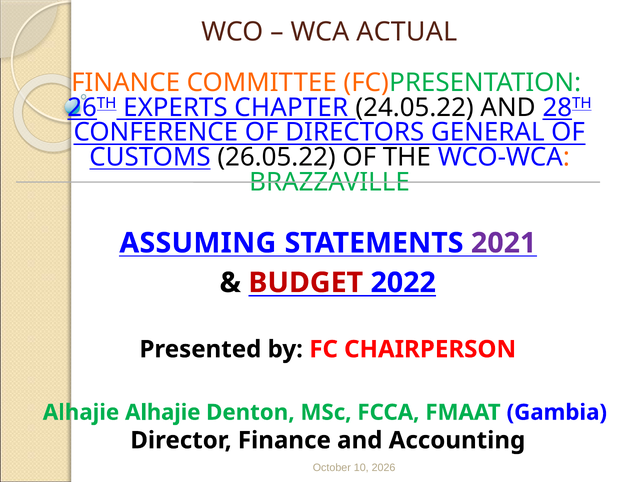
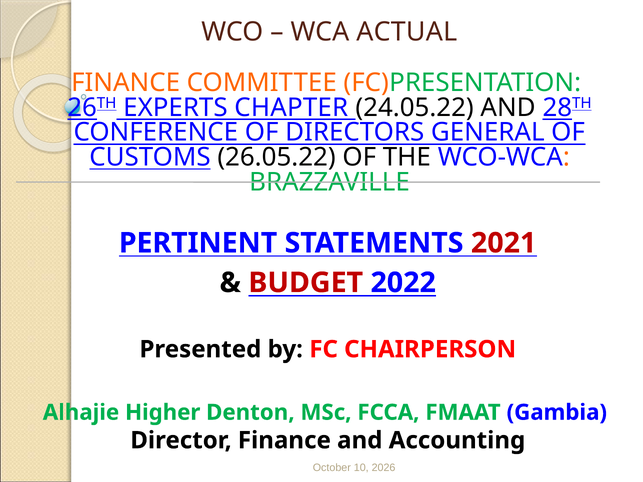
ASSUMING: ASSUMING -> PERTINENT
2021 colour: purple -> red
Alhajie Alhajie: Alhajie -> Higher
